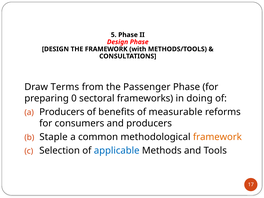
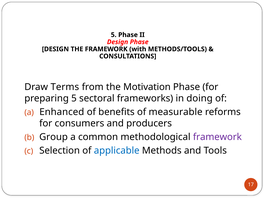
Passenger: Passenger -> Motivation
preparing 0: 0 -> 5
a Producers: Producers -> Enhanced
Staple: Staple -> Group
framework at (217, 137) colour: orange -> purple
